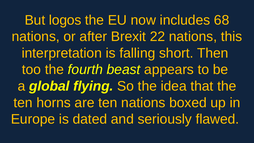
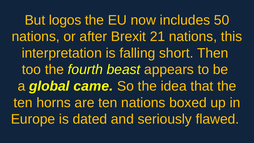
68: 68 -> 50
22: 22 -> 21
flying: flying -> came
